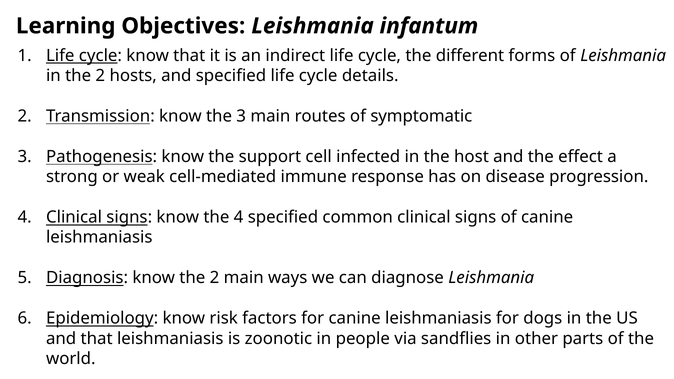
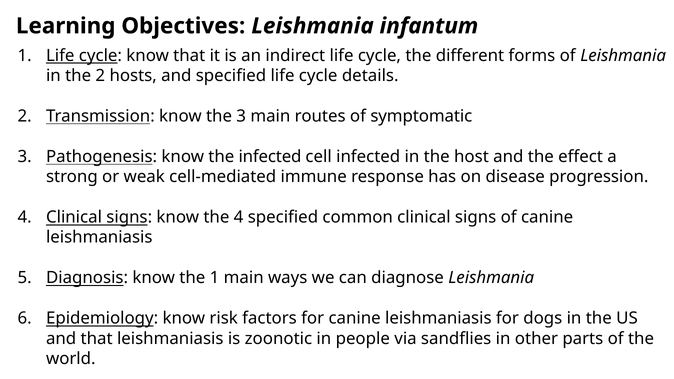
the support: support -> infected
know the 2: 2 -> 1
